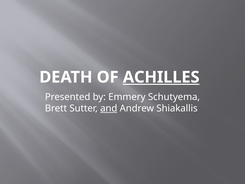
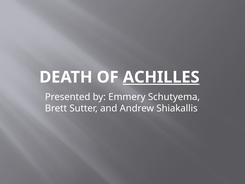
and underline: present -> none
